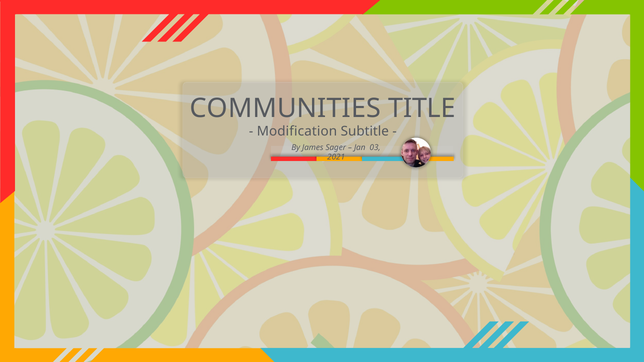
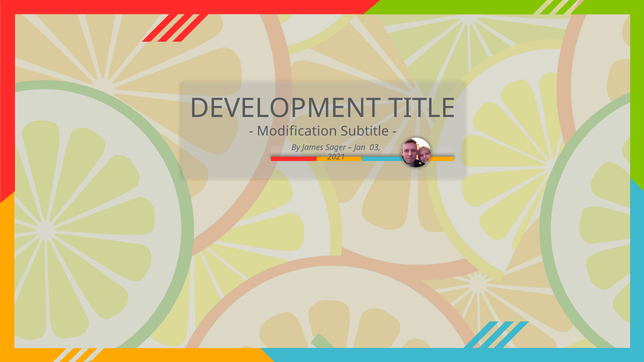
COMMUNITIES: COMMUNITIES -> DEVELOPMENT
